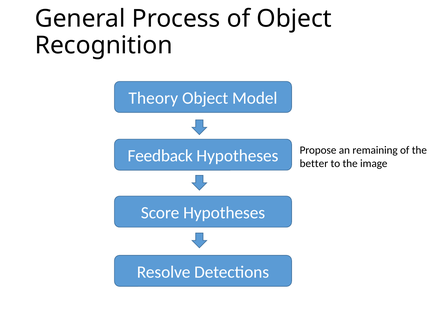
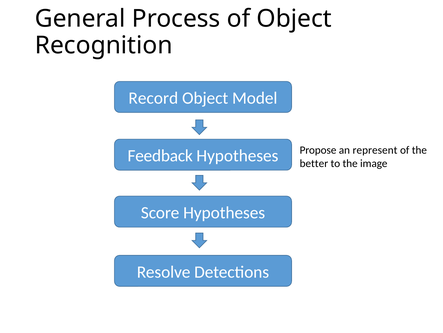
Theory: Theory -> Record
remaining: remaining -> represent
